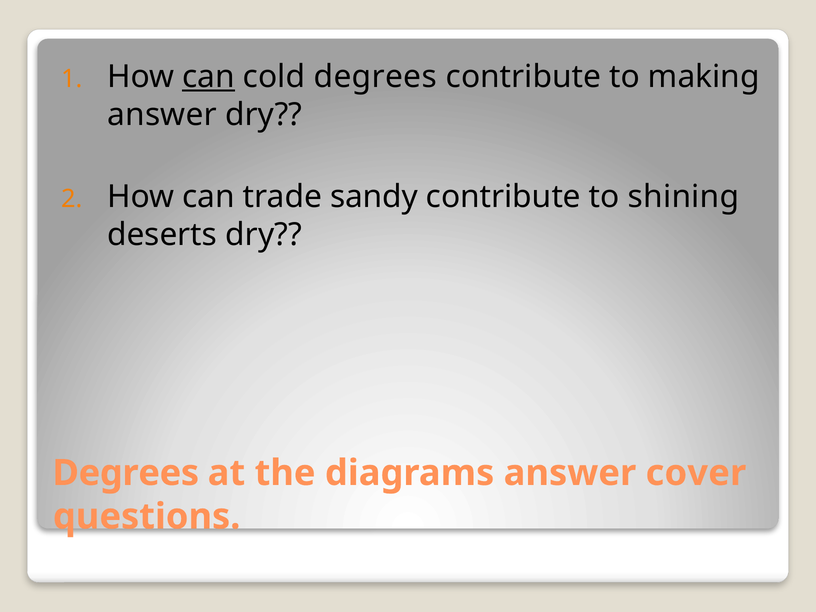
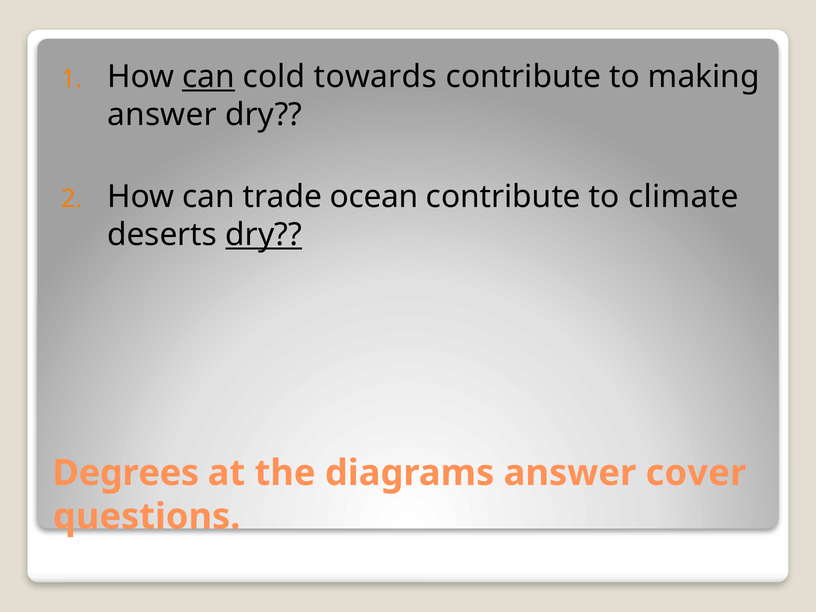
cold degrees: degrees -> towards
sandy: sandy -> ocean
shining: shining -> climate
dry at (264, 235) underline: none -> present
